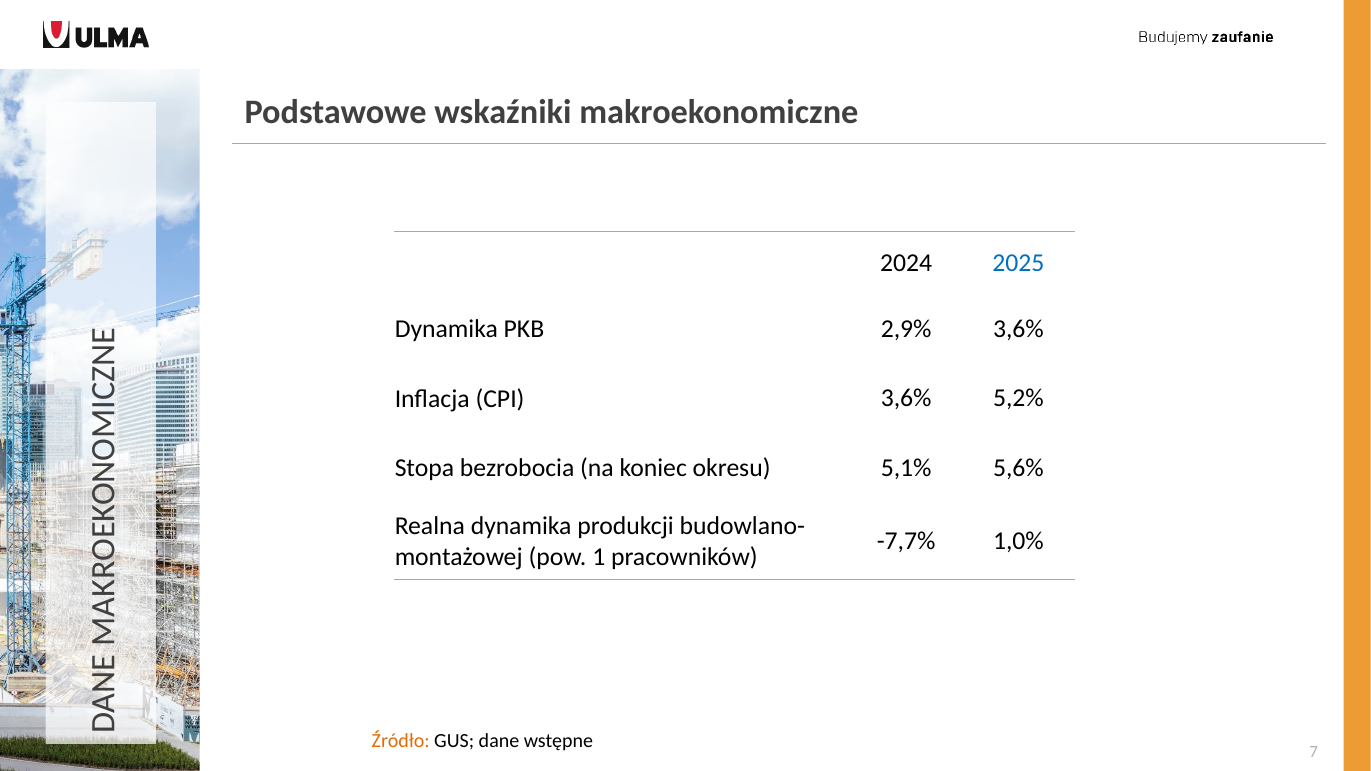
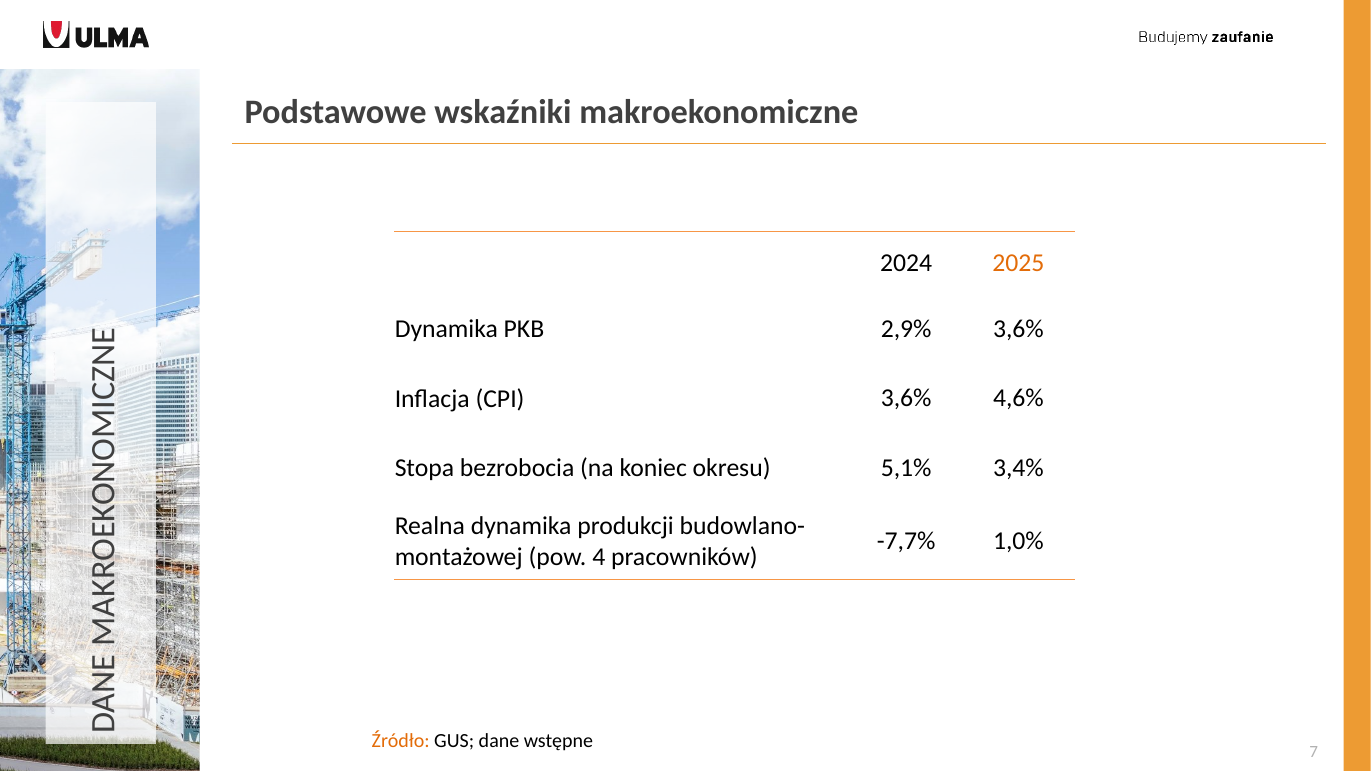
2025 colour: blue -> orange
5,2%: 5,2% -> 4,6%
5,6%: 5,6% -> 3,4%
1: 1 -> 4
